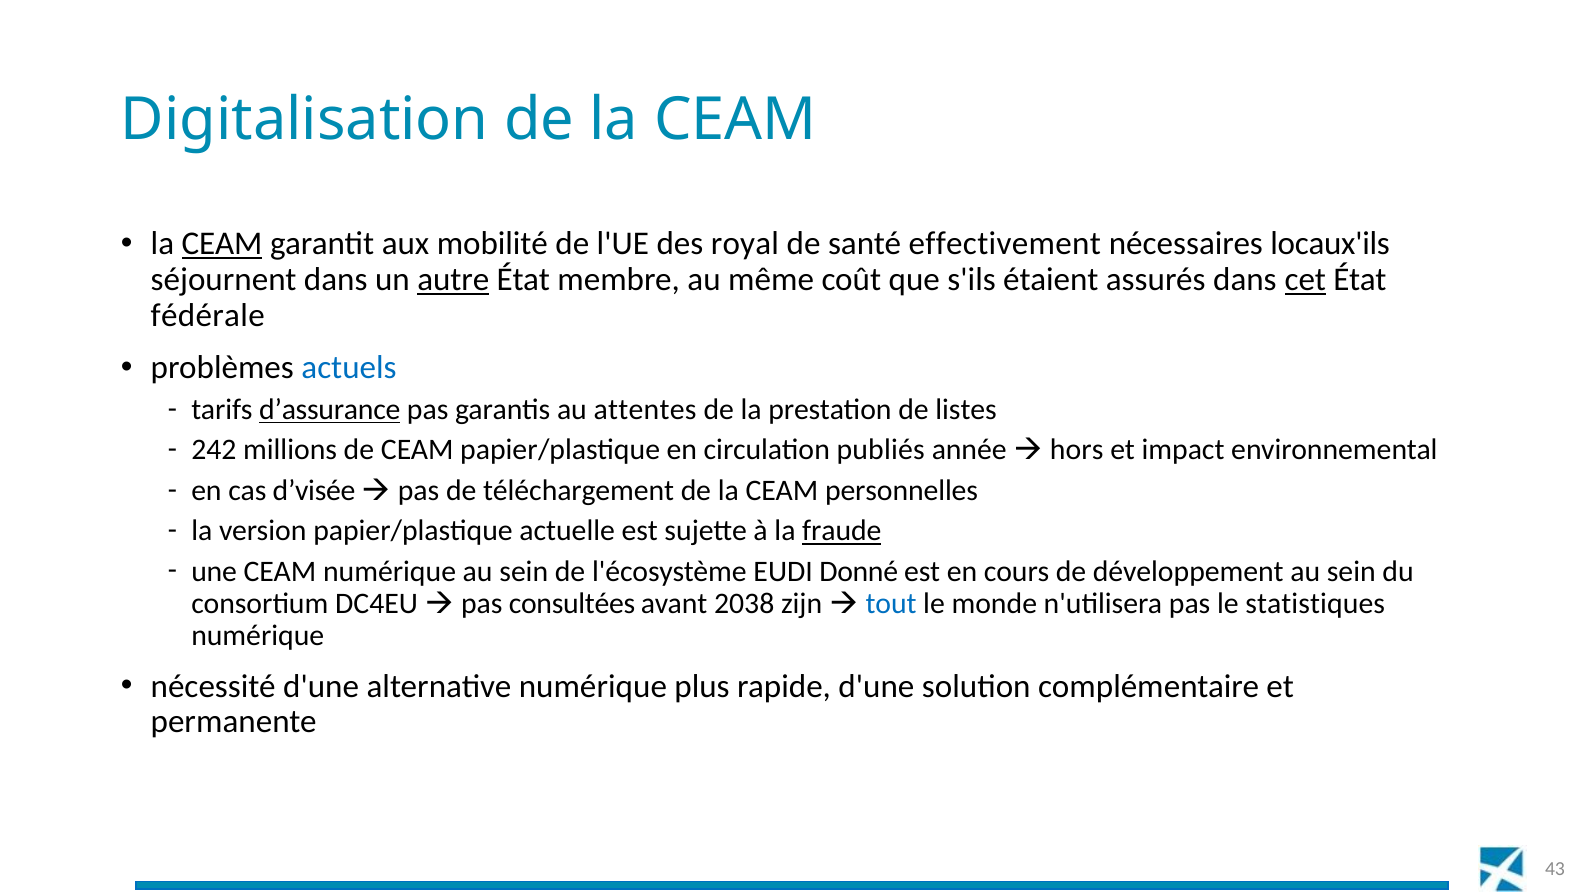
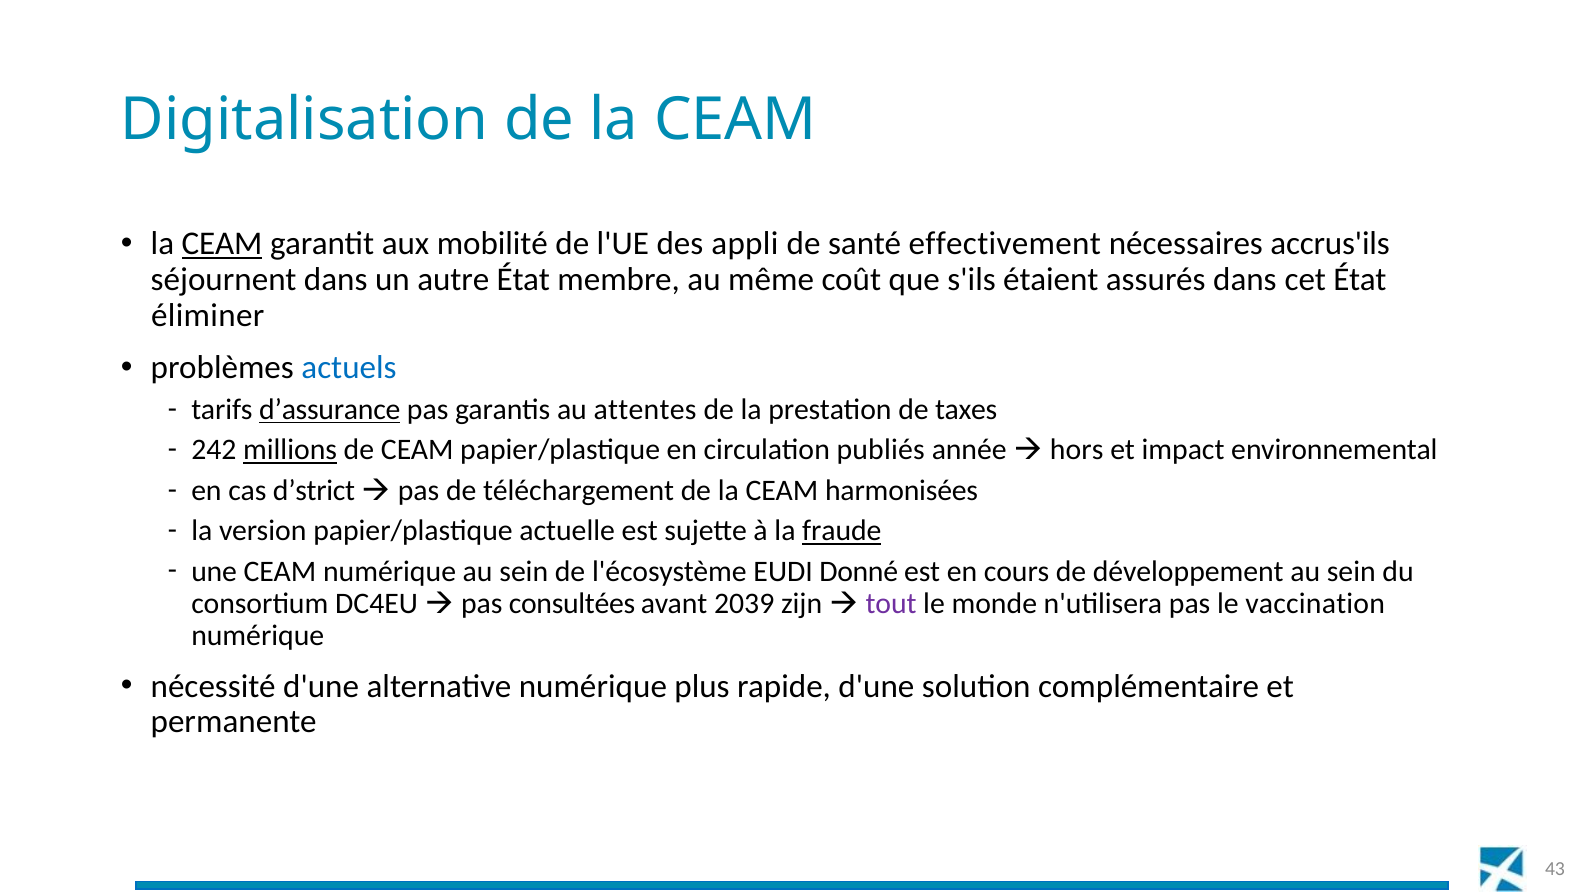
royal: royal -> appli
locaux'ils: locaux'ils -> accrus'ils
autre underline: present -> none
cet underline: present -> none
fédérale: fédérale -> éliminer
listes: listes -> taxes
millions underline: none -> present
d’visée: d’visée -> d’strict
personnelles: personnelles -> harmonisées
2038: 2038 -> 2039
tout colour: blue -> purple
statistiques: statistiques -> vaccination
